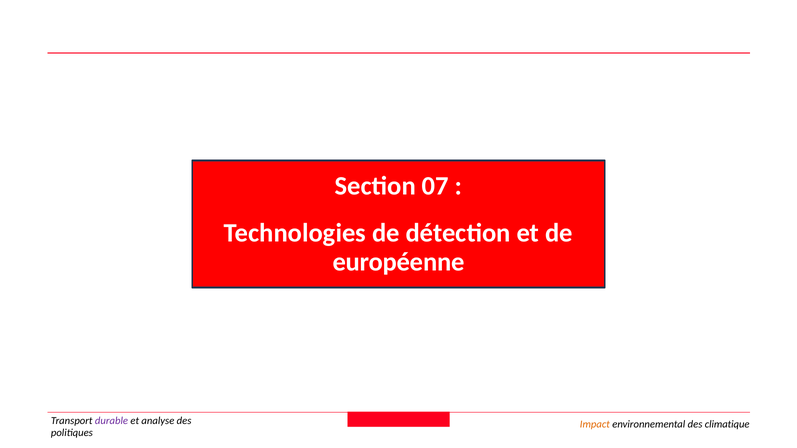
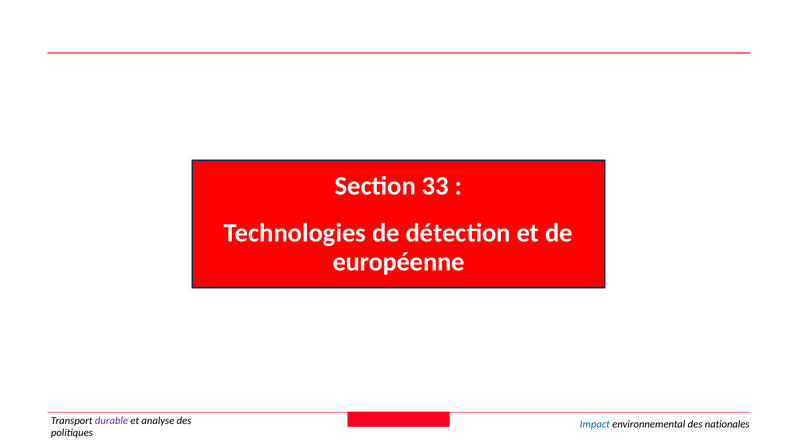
07: 07 -> 33
Impact colour: orange -> blue
climatique: climatique -> nationales
